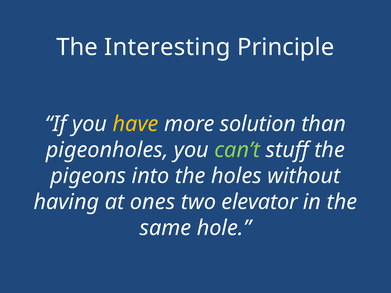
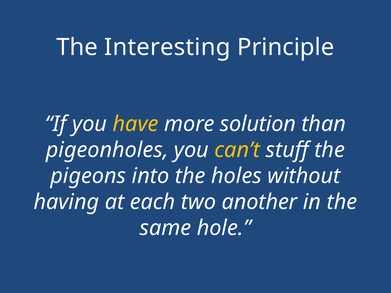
can’t colour: light green -> yellow
ones: ones -> each
elevator: elevator -> another
